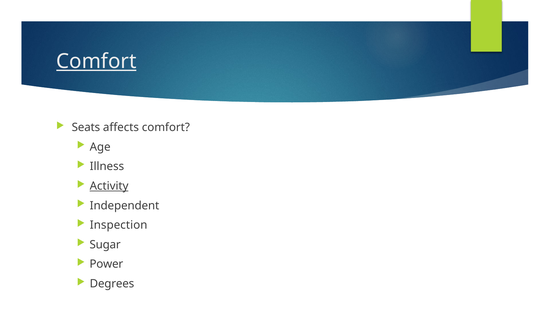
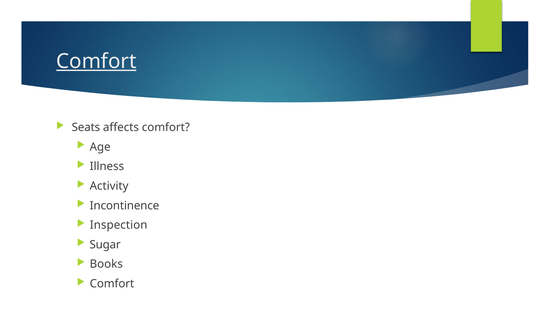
Activity underline: present -> none
Independent: Independent -> Incontinence
Power: Power -> Books
Degrees at (112, 283): Degrees -> Comfort
